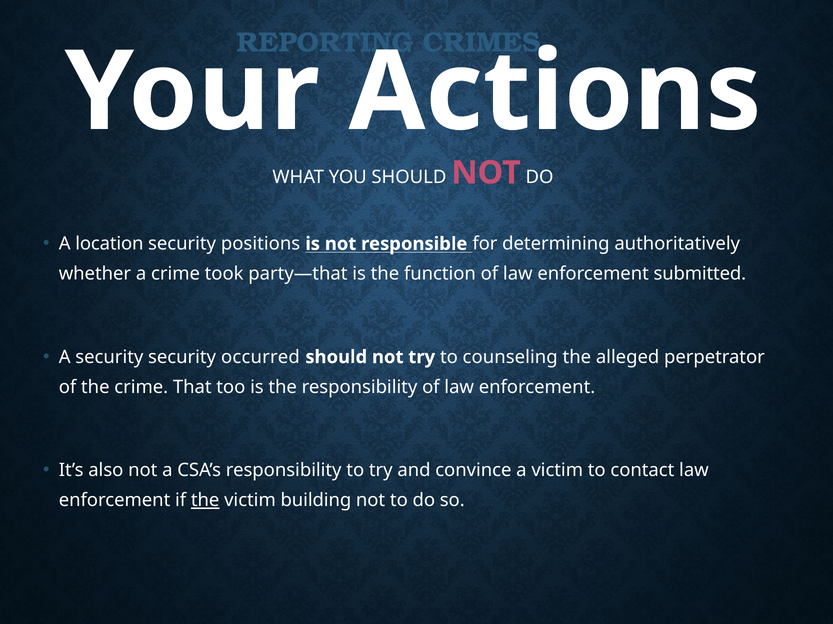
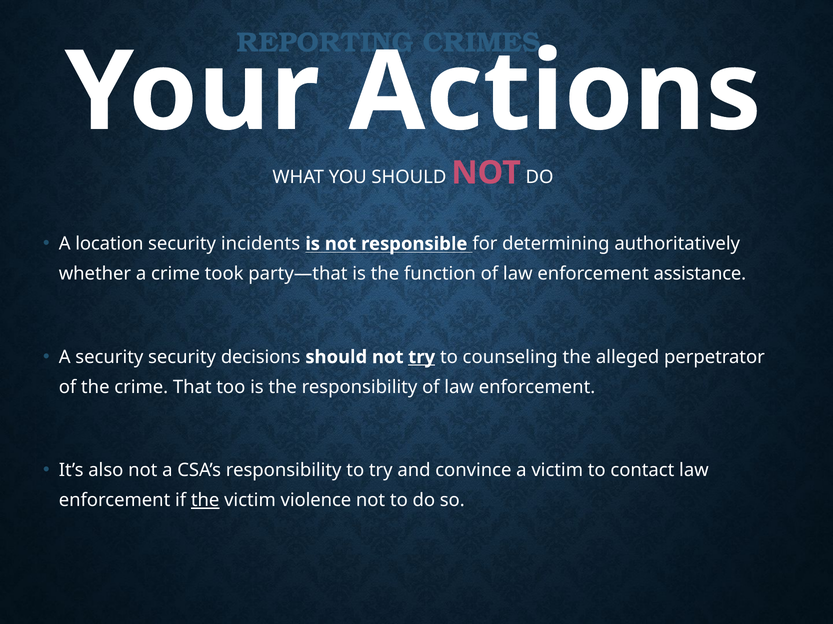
positions: positions -> incidents
submitted: submitted -> assistance
occurred: occurred -> decisions
try at (422, 357) underline: none -> present
building: building -> violence
